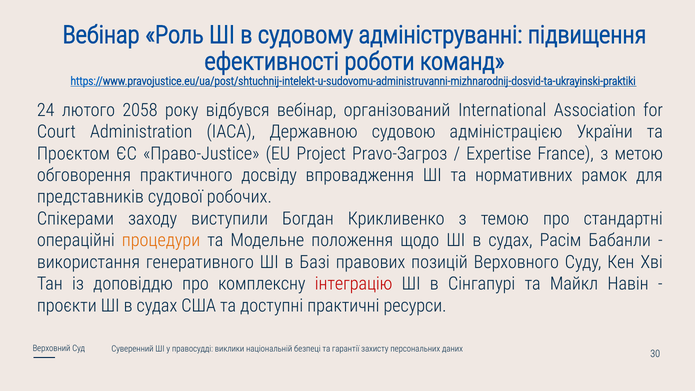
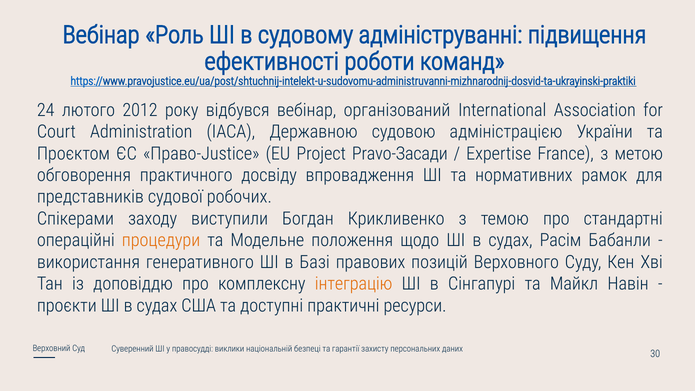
2058: 2058 -> 2012
Pravo-Загроз: Pravo-Загроз -> Pravo-Засади
інтеграцію colour: red -> orange
